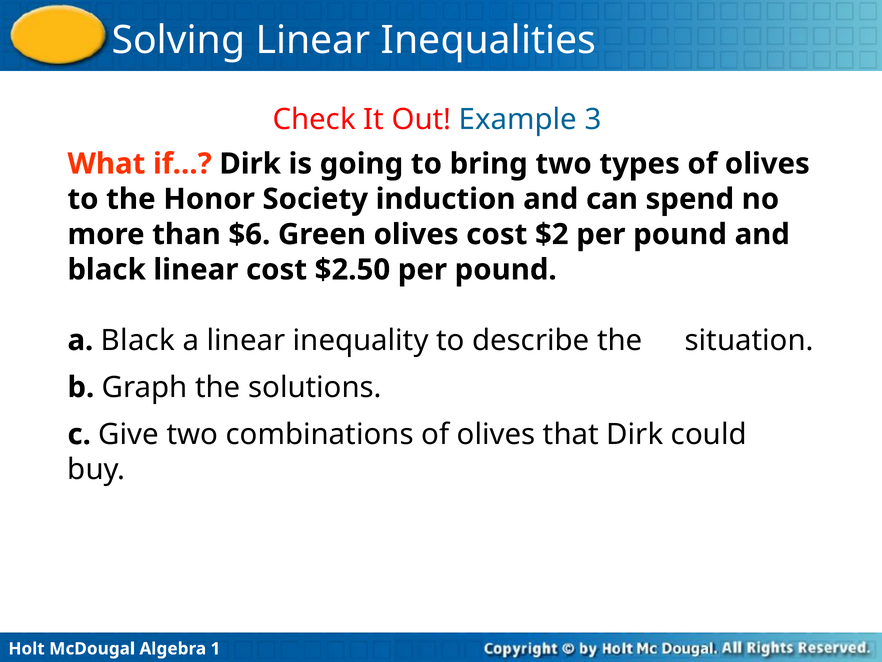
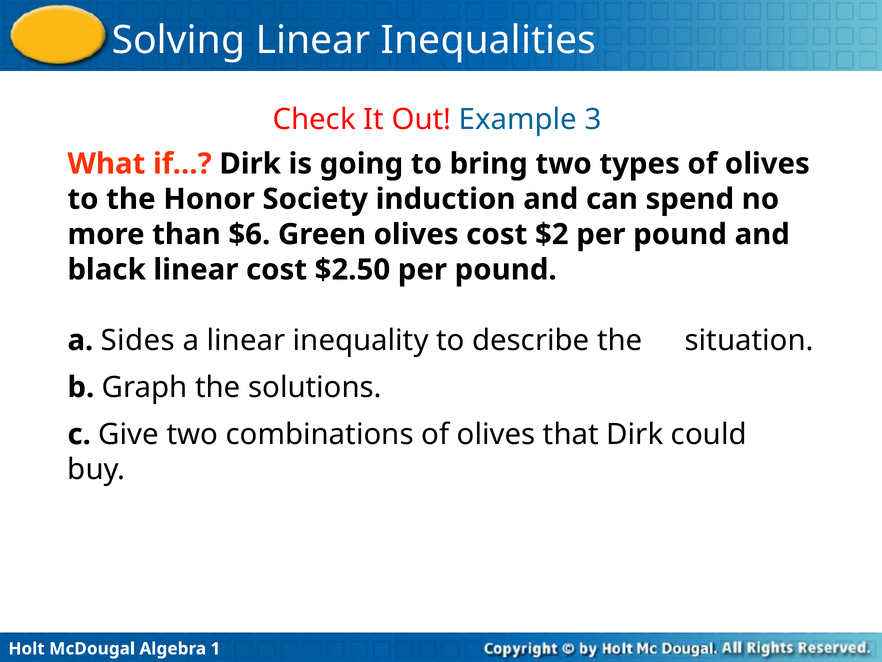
a Black: Black -> Sides
